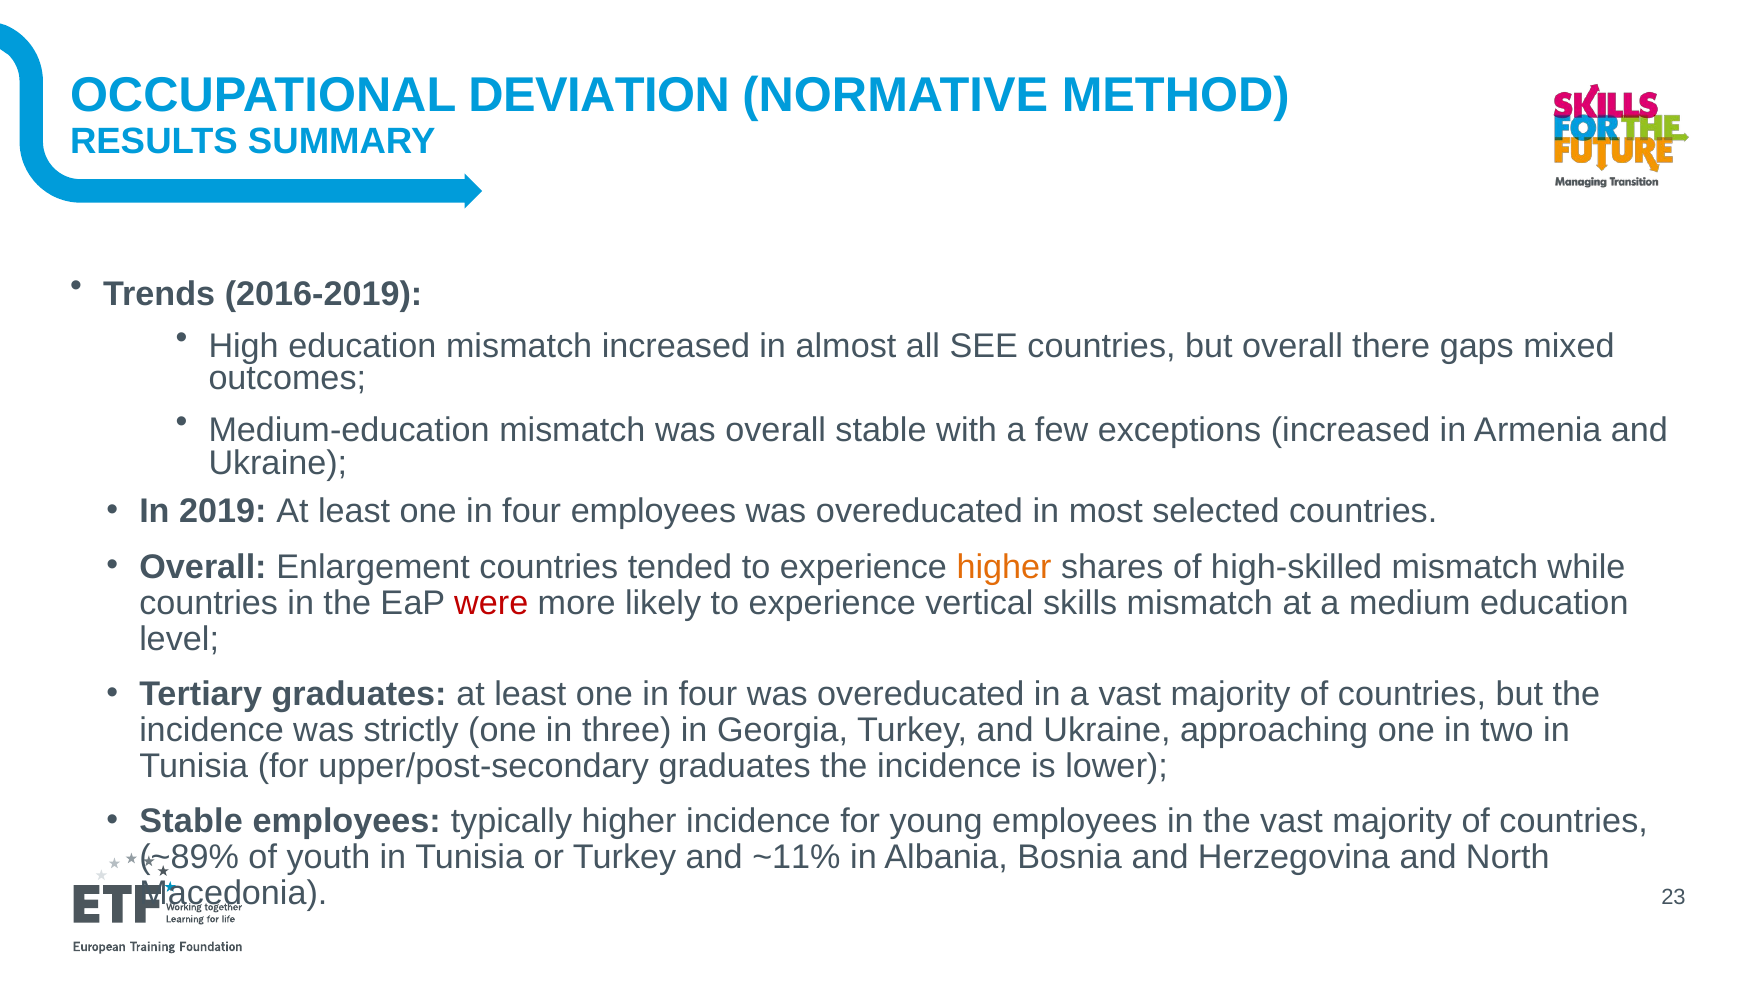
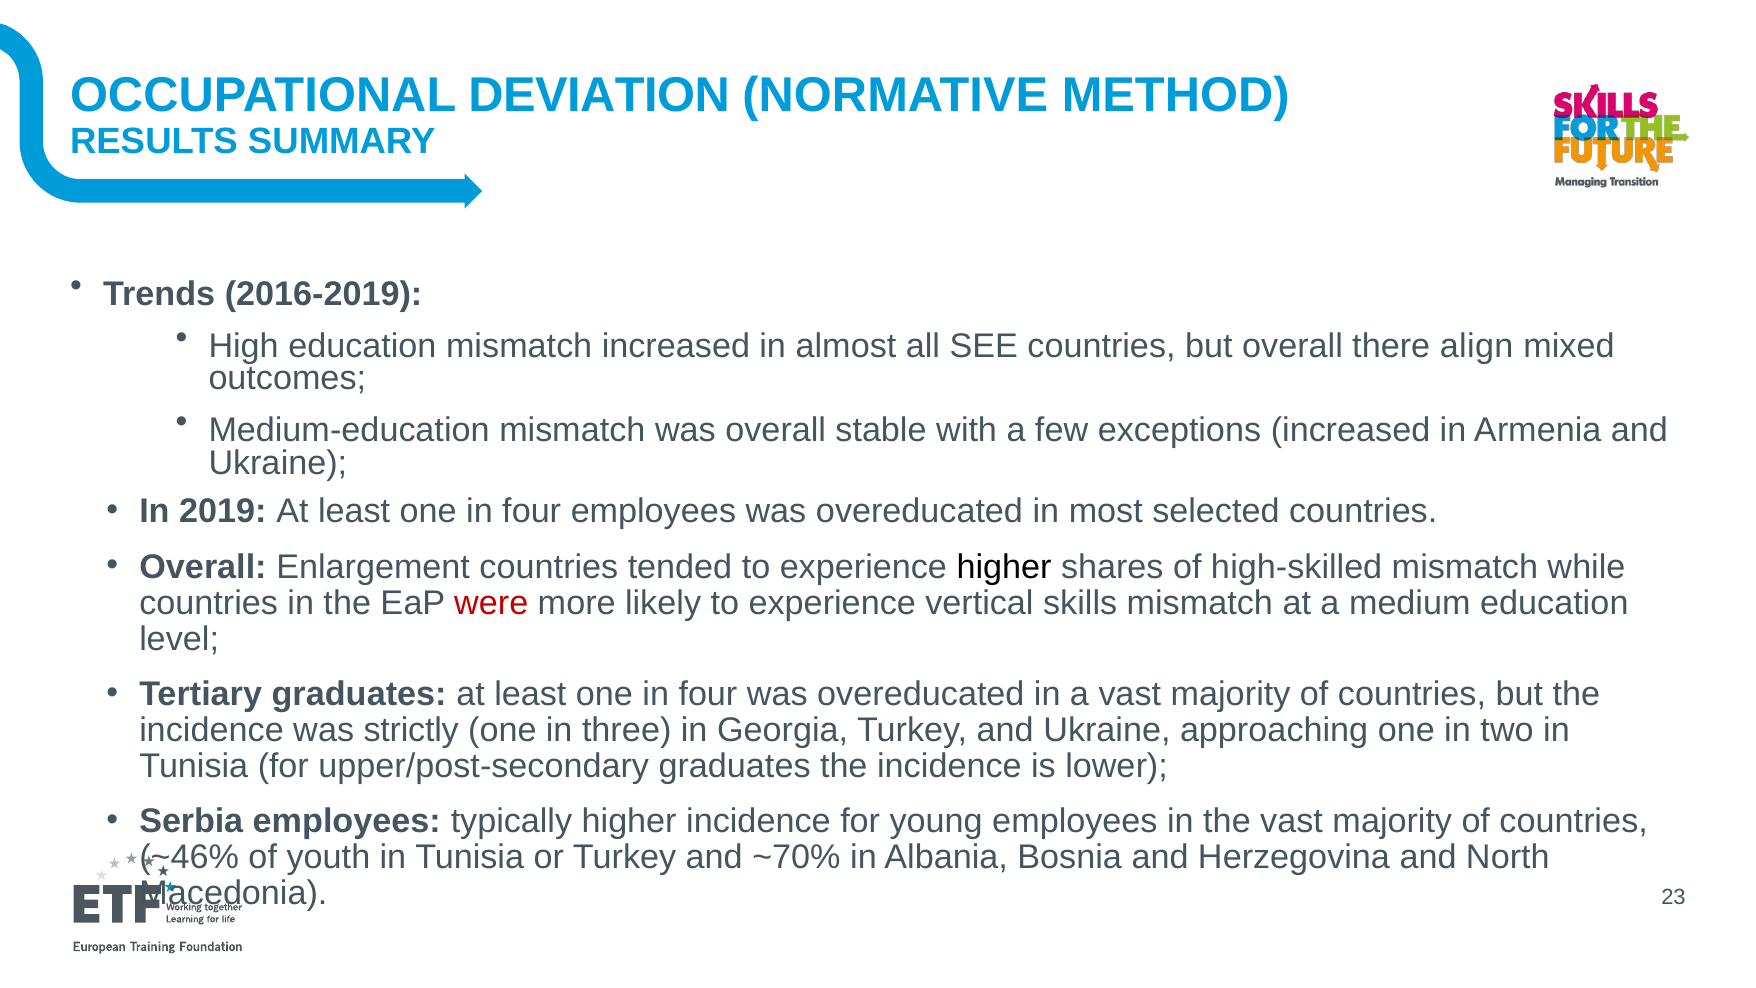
gaps: gaps -> align
higher at (1004, 567) colour: orange -> black
Stable at (191, 821): Stable -> Serbia
~89%: ~89% -> ~46%
~11%: ~11% -> ~70%
